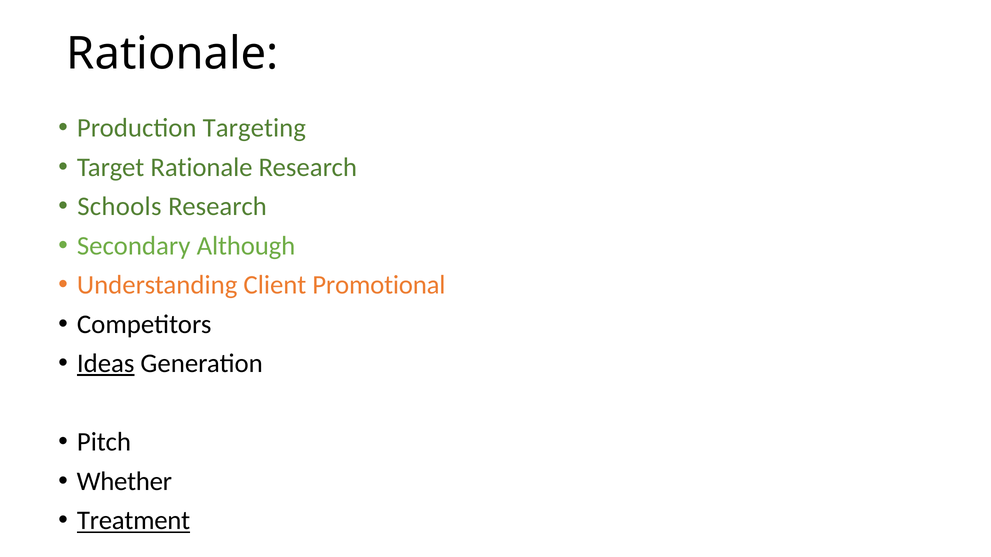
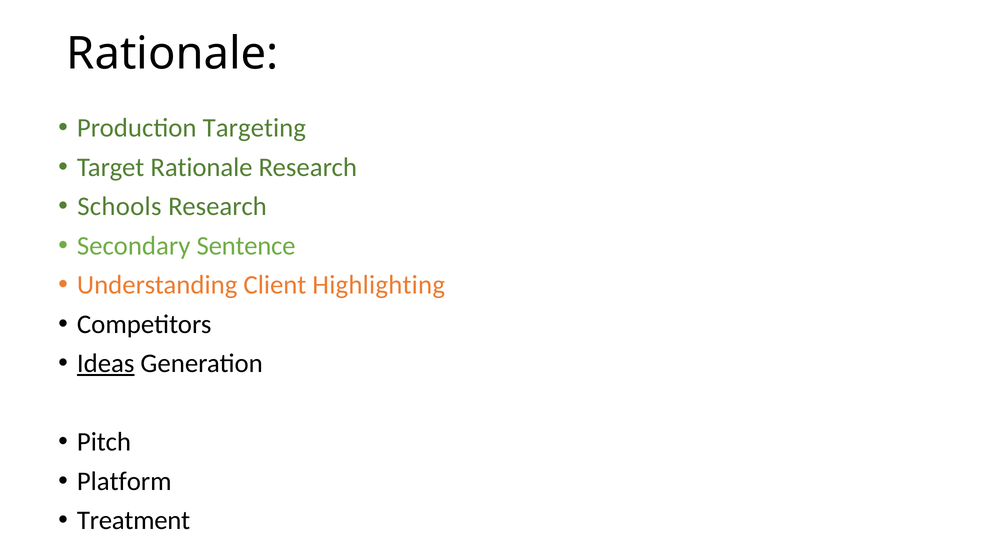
Although: Although -> Sentence
Promotional: Promotional -> Highlighting
Whether: Whether -> Platform
Treatment underline: present -> none
